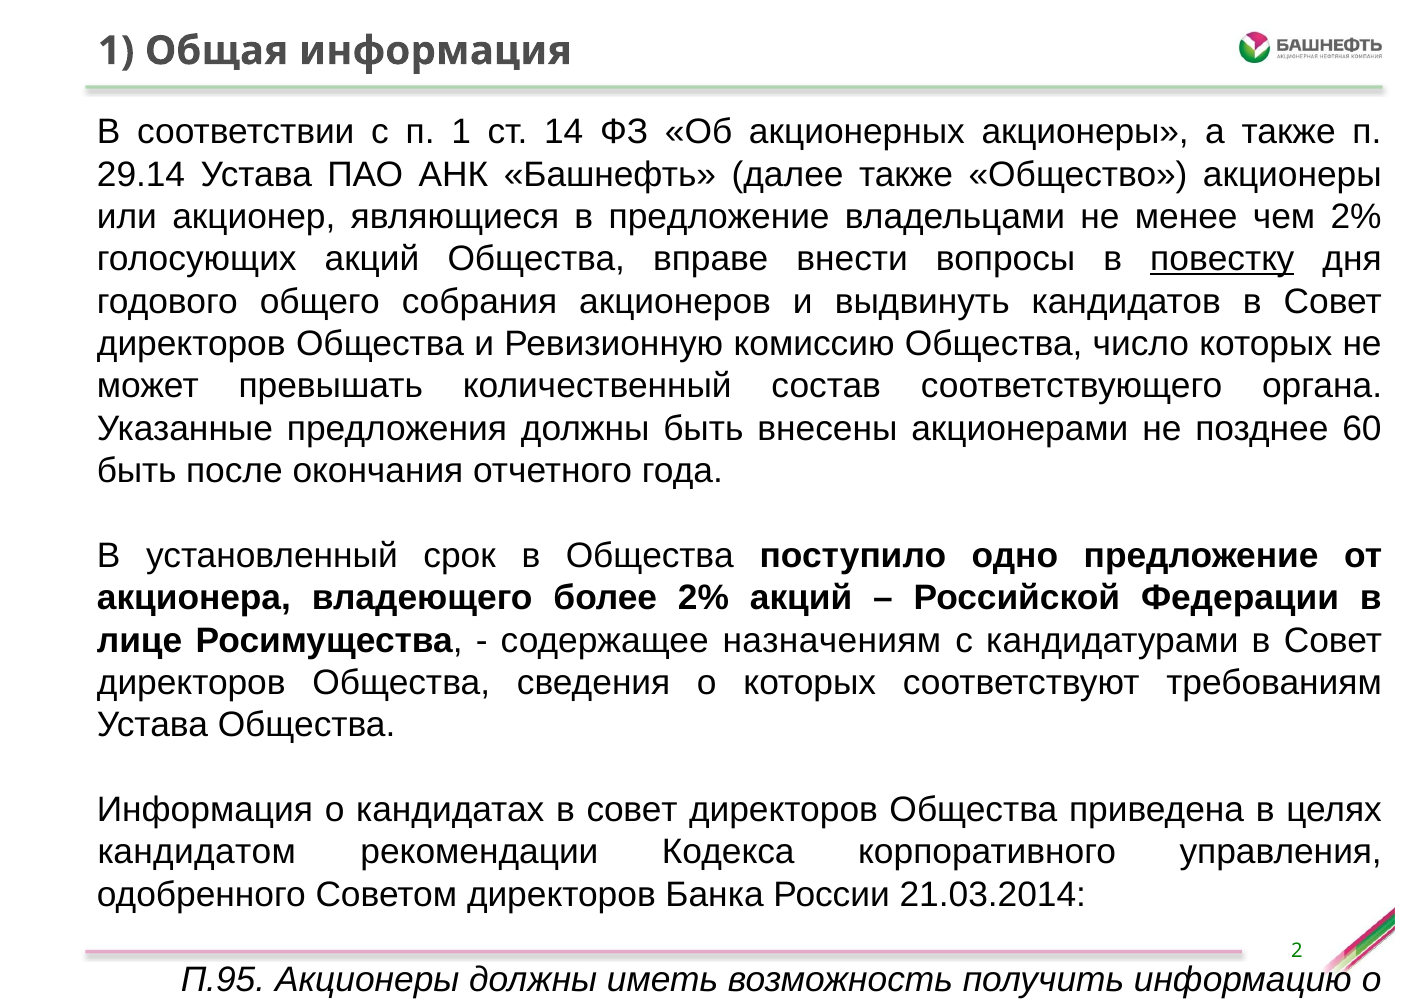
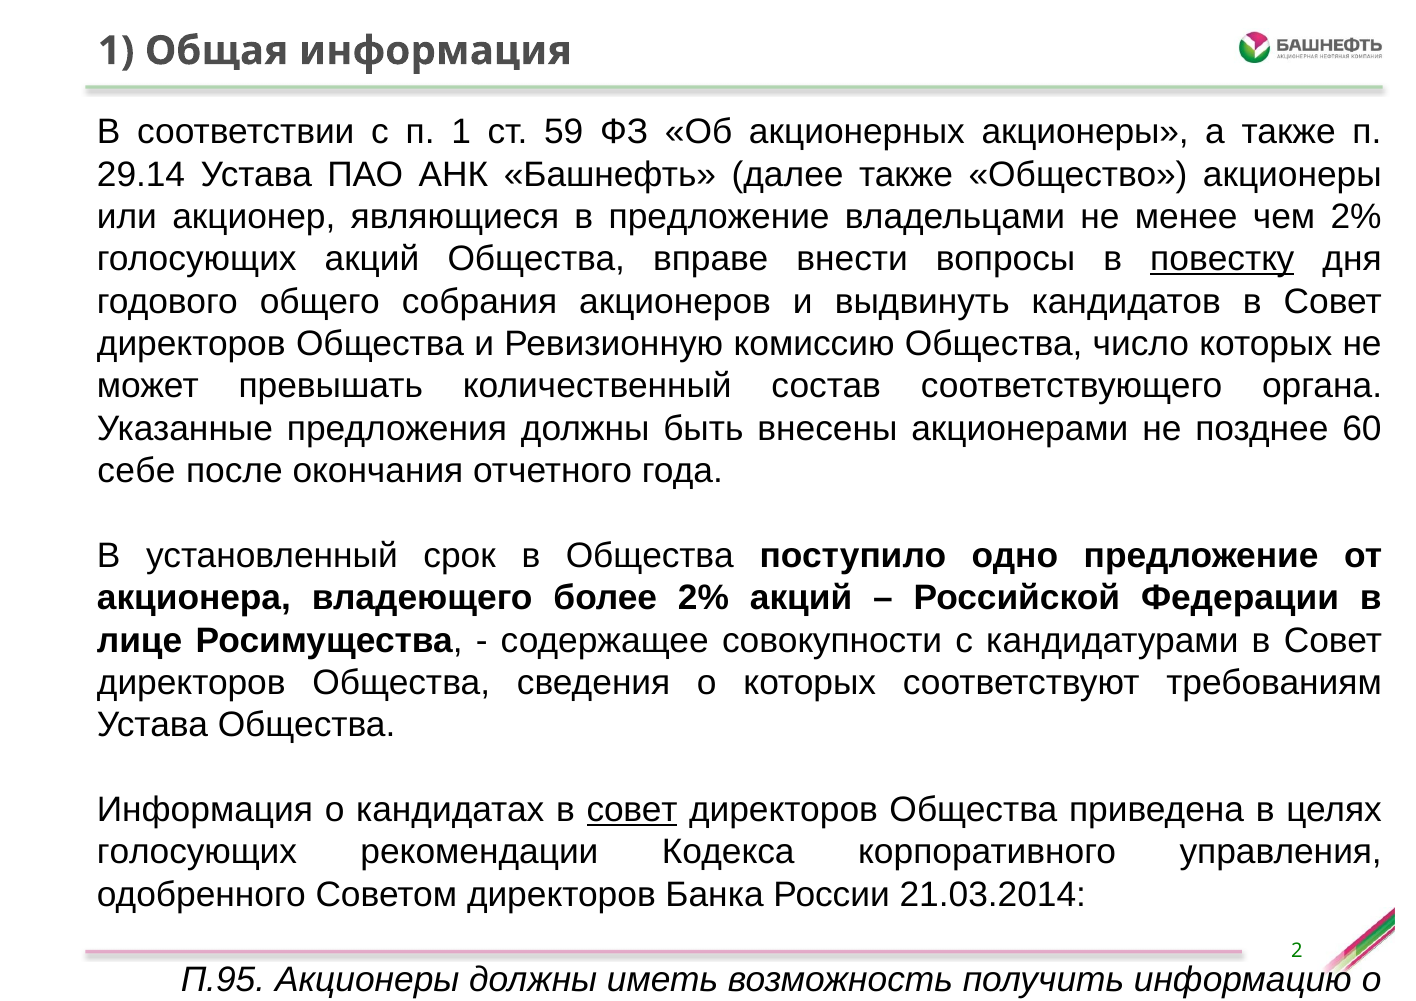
14: 14 -> 59
быть at (137, 471): быть -> себе
содержащее назначениям: назначениям -> совокупности
совет at (632, 810) underline: none -> present
кандидатом at (197, 853): кандидатом -> голосующих
